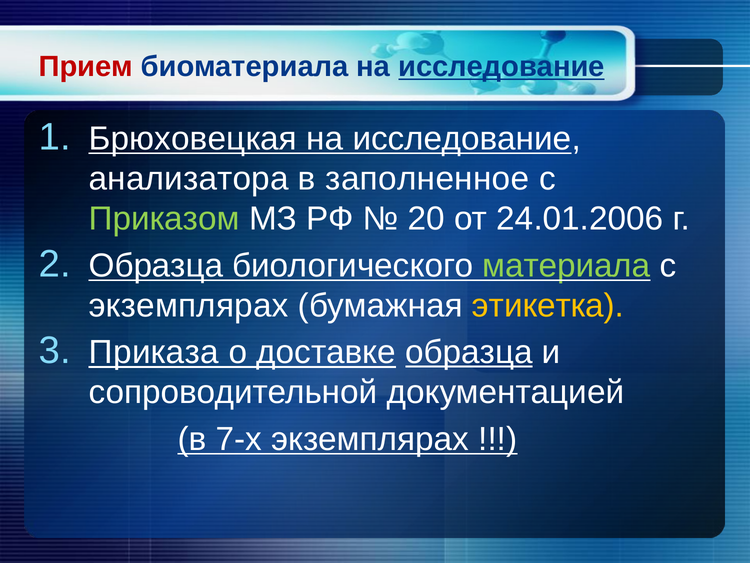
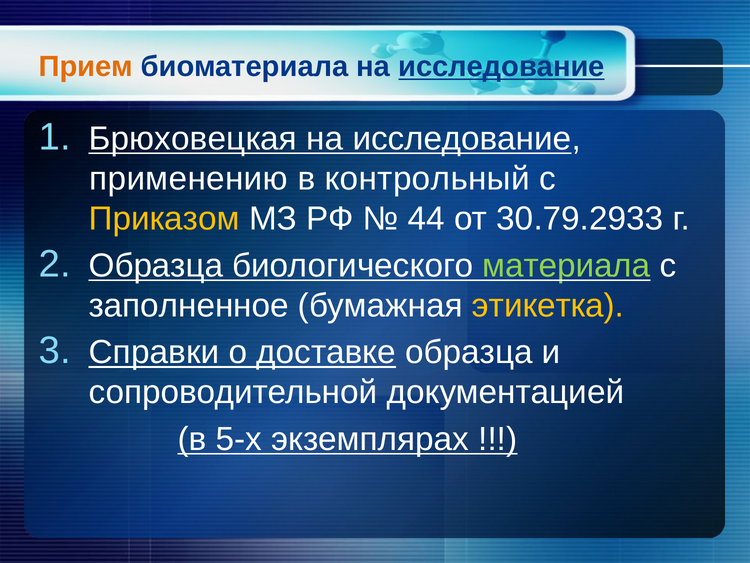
Прием colour: red -> orange
анализатора: анализатора -> применению
заполненное: заполненное -> контрольный
Приказом colour: light green -> yellow
20: 20 -> 44
24.01.2006: 24.01.2006 -> 30.79.2933
экземплярах at (189, 305): экземплярах -> заполненное
Приказа: Приказа -> Справки
образца at (469, 352) underline: present -> none
7-х: 7-х -> 5-х
